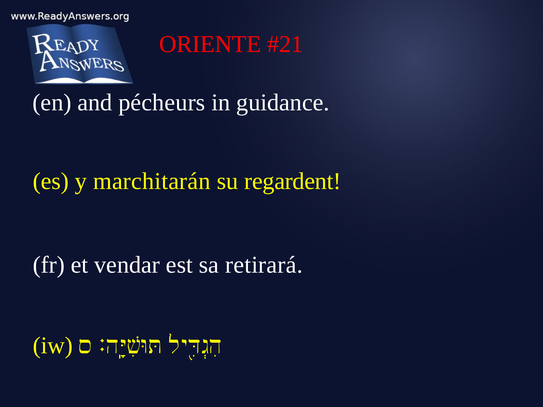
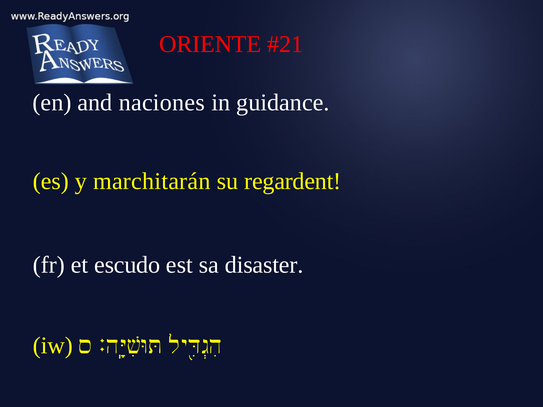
pécheurs: pécheurs -> naciones
vendar: vendar -> escudo
retirará: retirará -> disaster
